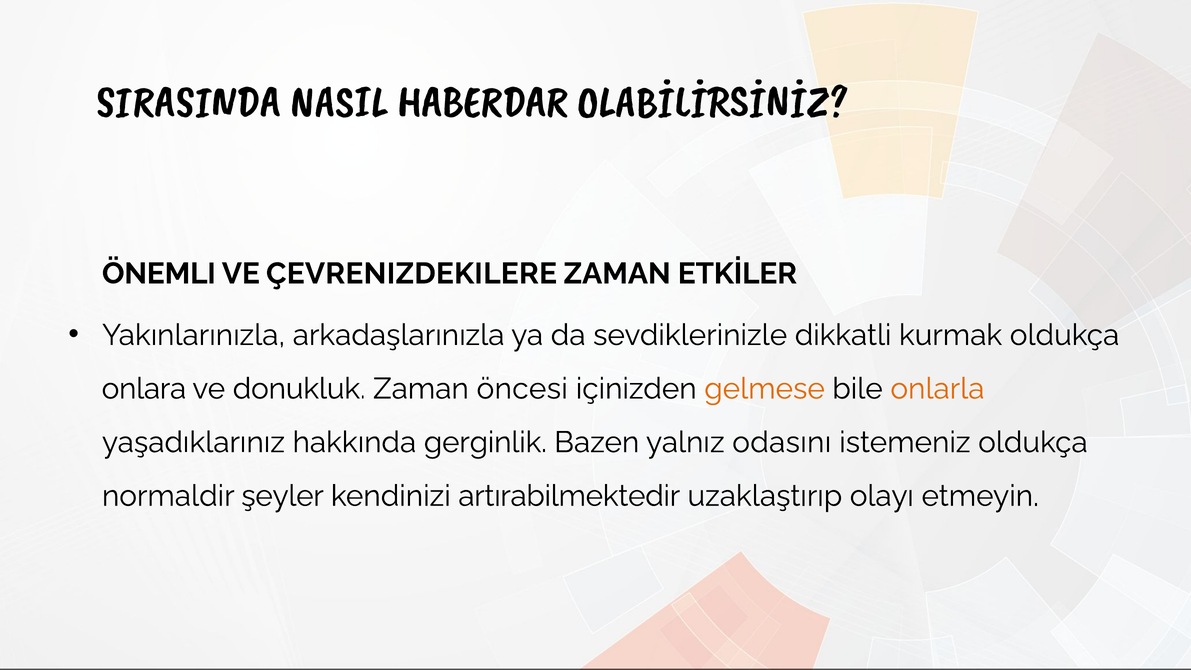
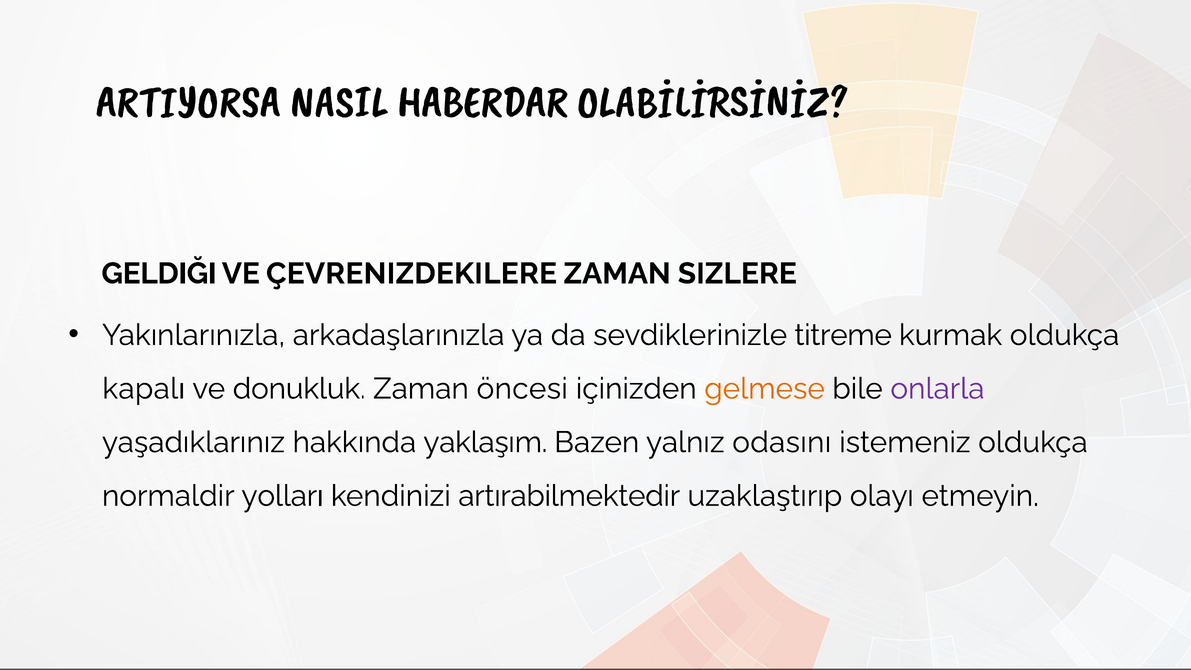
SIRASINDA: SIRASINDA -> ARTIYORSA
ÖNEMLI: ÖNEMLI -> GELDIĞI
ETKİLER: ETKİLER -> SIZLERE
dikkatli: dikkatli -> titreme
onlara: onlara -> kapalı
onlarla colour: orange -> purple
gerginlik: gerginlik -> yaklaşım
şeyler: şeyler -> yolları
